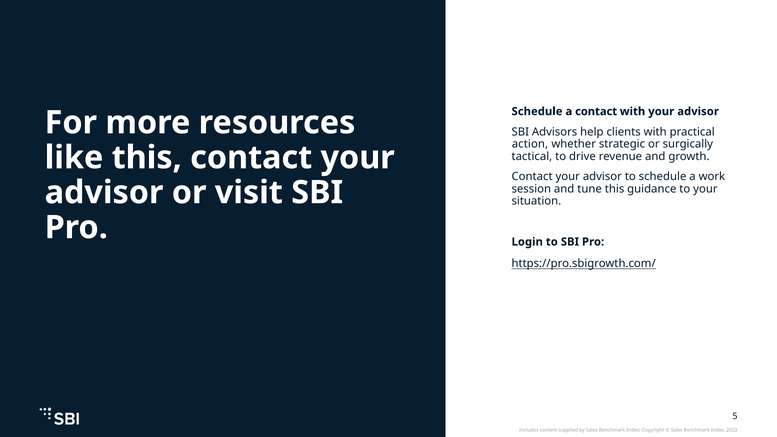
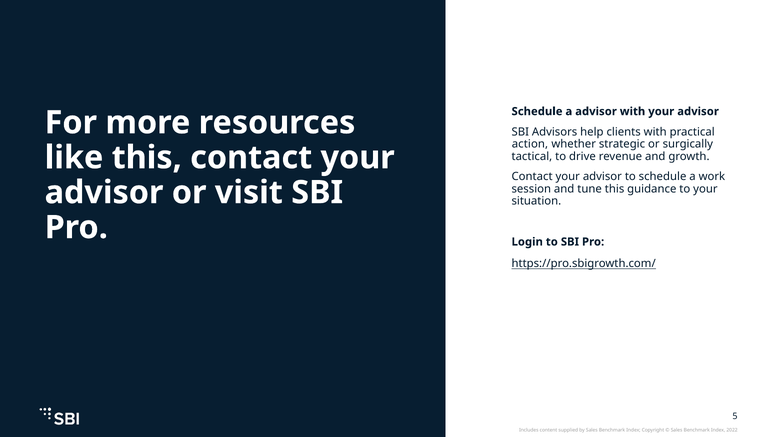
a contact: contact -> advisor
